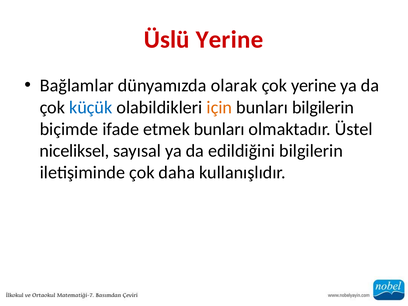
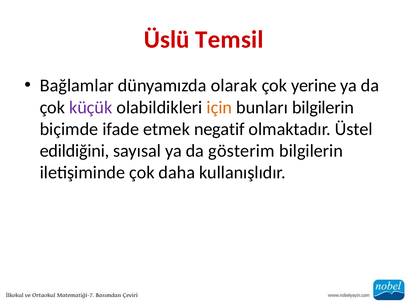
Üslü Yerine: Yerine -> Temsil
küçük colour: blue -> purple
etmek bunları: bunları -> negatif
niceliksel: niceliksel -> edildiğini
edildiğini: edildiğini -> gösterim
